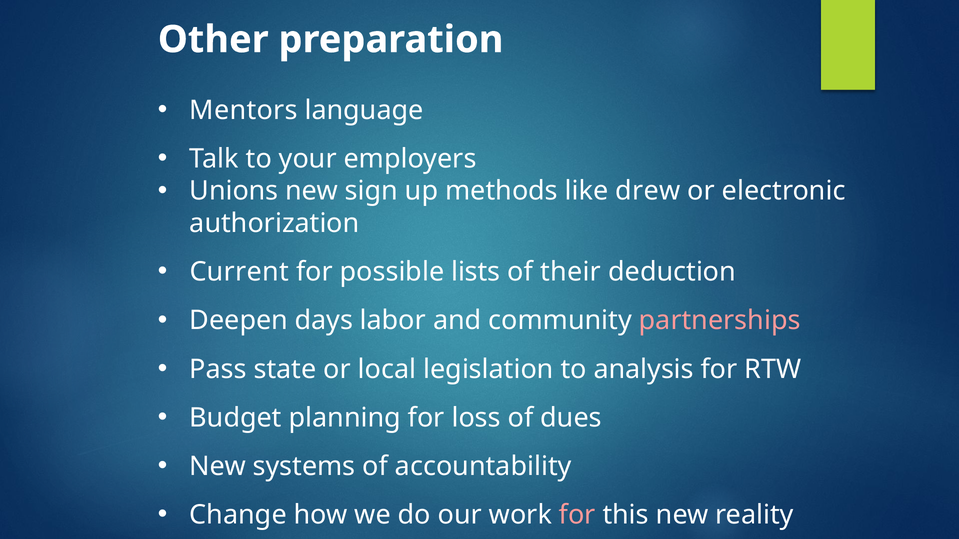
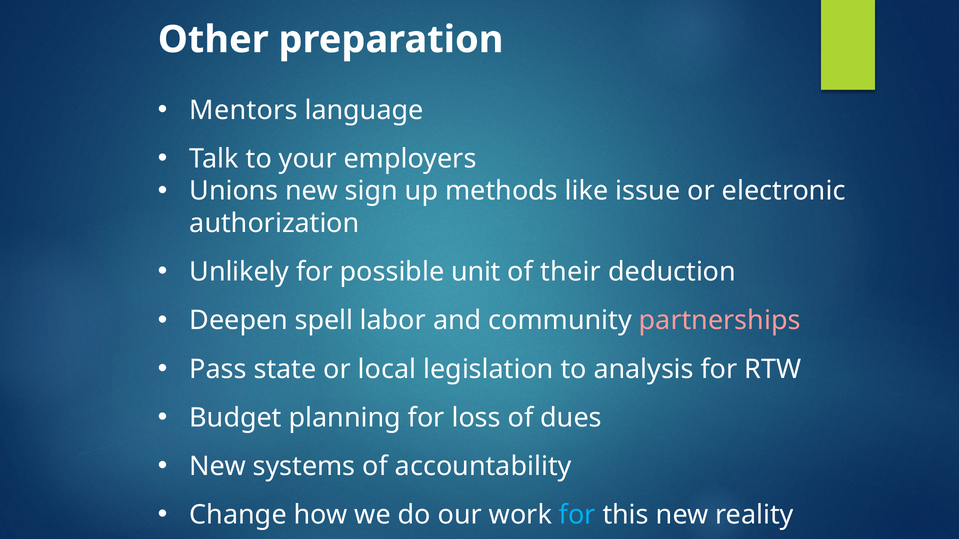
drew: drew -> issue
Current: Current -> Unlikely
lists: lists -> unit
days: days -> spell
for at (577, 515) colour: pink -> light blue
